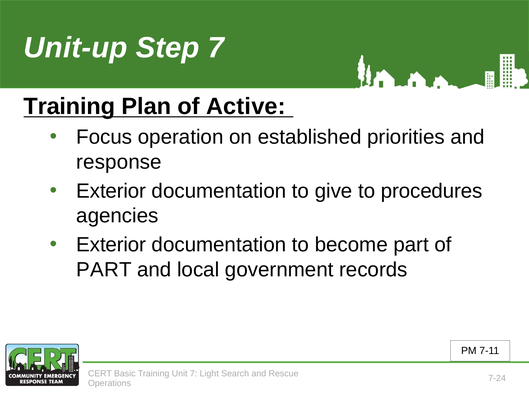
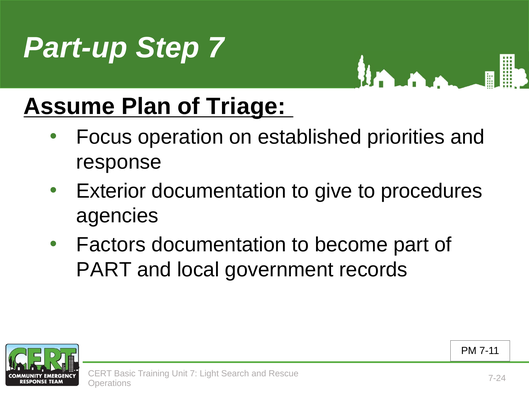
Unit-up: Unit-up -> Part-up
Training at (69, 106): Training -> Assume
Active: Active -> Triage
Exterior at (111, 245): Exterior -> Factors
